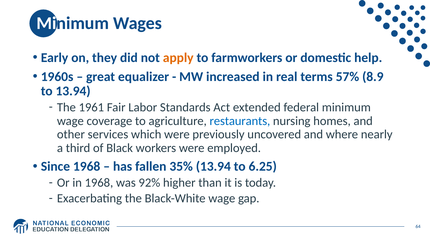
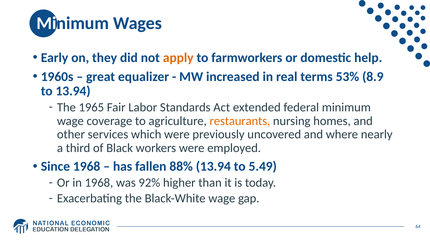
57%: 57% -> 53%
1961: 1961 -> 1965
restaurants colour: blue -> orange
35%: 35% -> 88%
6.25: 6.25 -> 5.49
